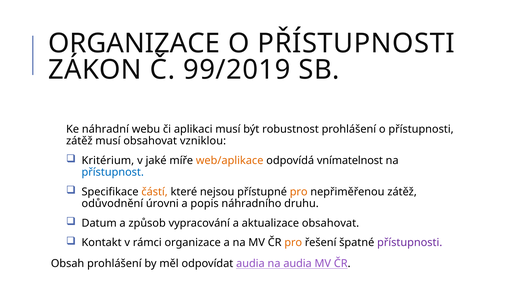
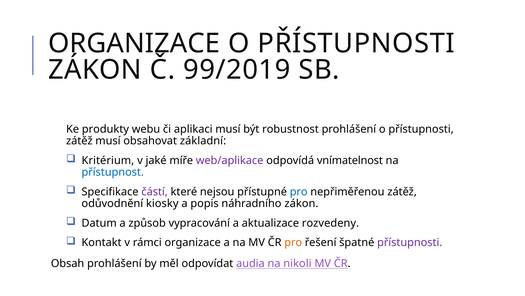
náhradní: náhradní -> produkty
vzniklou: vzniklou -> základní
web/aplikace colour: orange -> purple
částí colour: orange -> purple
pro at (299, 191) colour: orange -> blue
úrovni: úrovni -> kiosky
náhradního druhu: druhu -> zákon
aktualizace obsahovat: obsahovat -> rozvedeny
na audia: audia -> nikoli
